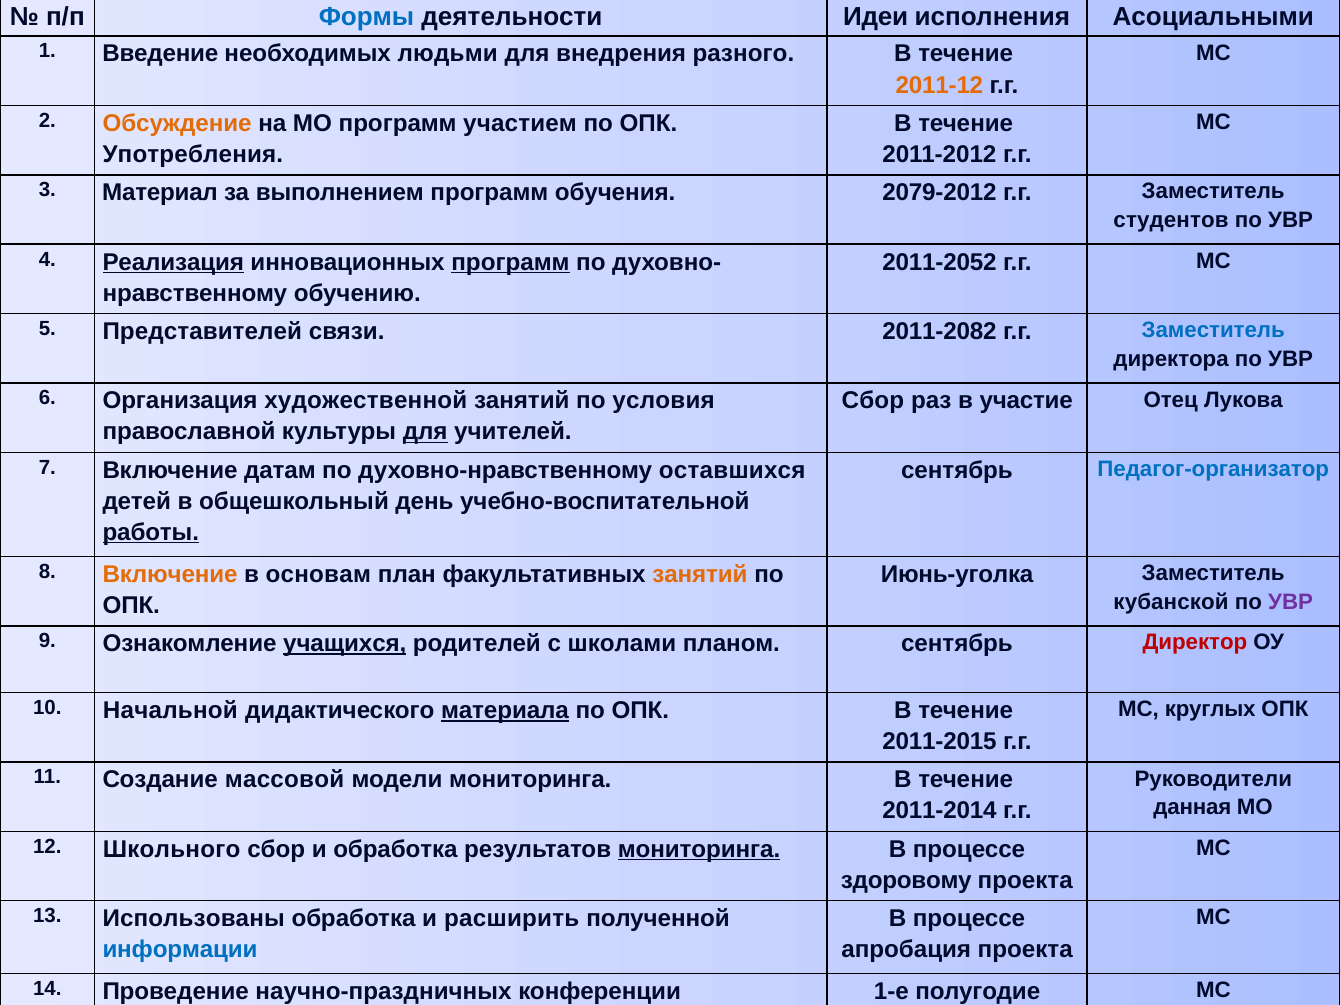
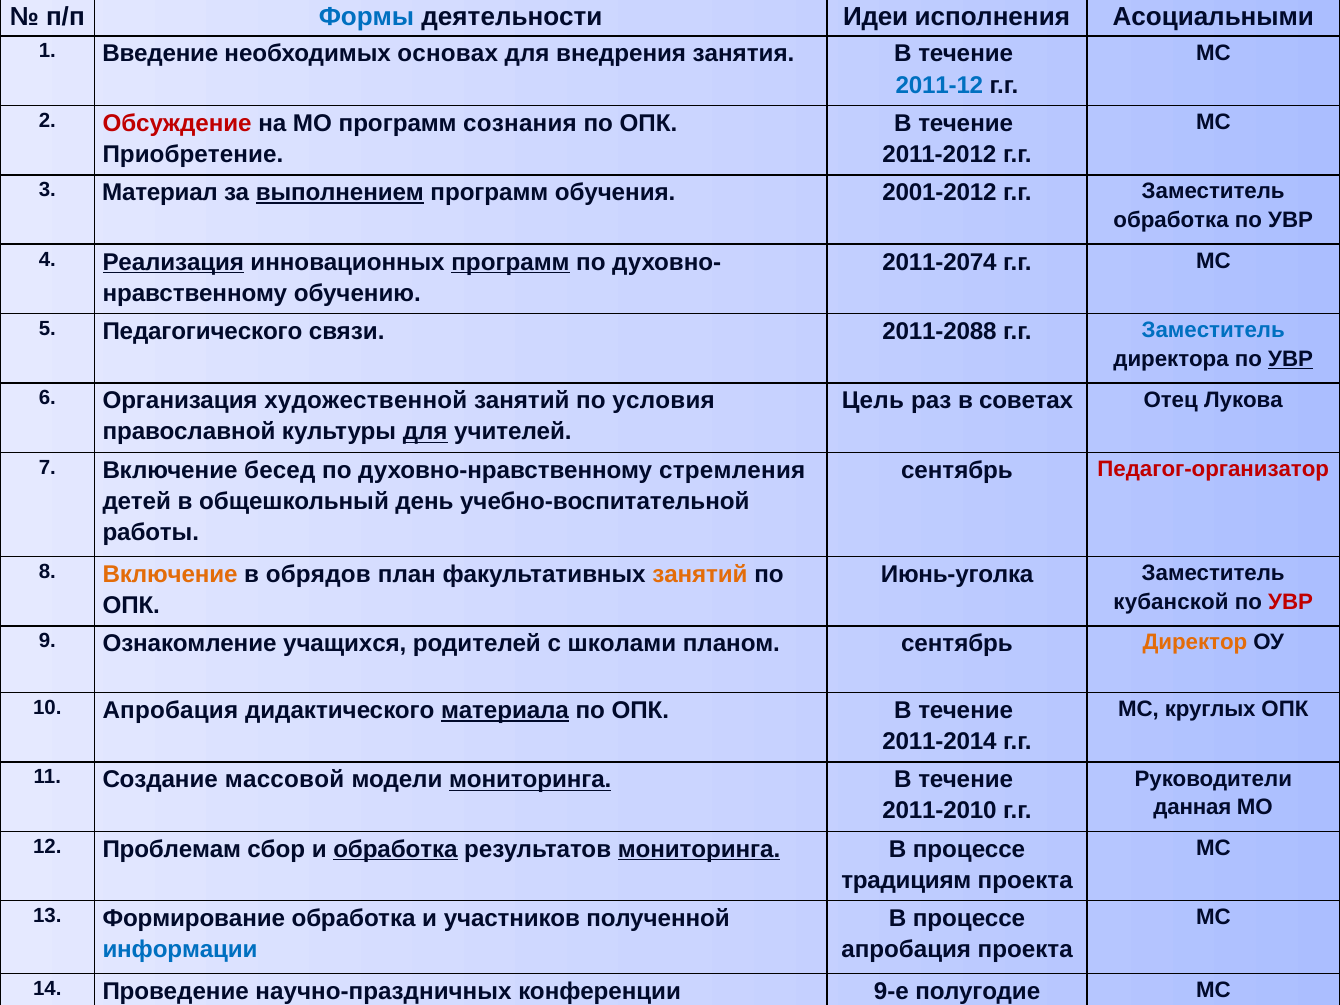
людьми: людьми -> основах
разного: разного -> занятия
2011-12 colour: orange -> blue
Обсуждение colour: orange -> red
участием: участием -> сознания
Употребления: Употребления -> Приобретение
выполнением underline: none -> present
2079-2012: 2079-2012 -> 2001-2012
студентов at (1171, 220): студентов -> обработка
2011-2052: 2011-2052 -> 2011-2074
Представителей: Представителей -> Педагогического
2011-2082: 2011-2082 -> 2011-2088
УВР at (1291, 359) underline: none -> present
Сбор at (873, 401): Сбор -> Цель
участие: участие -> советах
датам: датам -> бесед
оставшихся: оставшихся -> стремления
Педагог-организатор colour: blue -> red
работы underline: present -> none
основам: основам -> обрядов
УВР at (1291, 602) colour: purple -> red
учащихся underline: present -> none
Директор colour: red -> orange
10 Начальной: Начальной -> Апробация
2011-2015: 2011-2015 -> 2011-2014
мониторинга at (530, 780) underline: none -> present
2011-2014: 2011-2014 -> 2011-2010
Школьного: Школьного -> Проблемам
обработка at (395, 849) underline: none -> present
здоровому: здоровому -> традициям
Использованы: Использованы -> Формирование
расширить: расширить -> участников
1-е: 1-е -> 9-е
